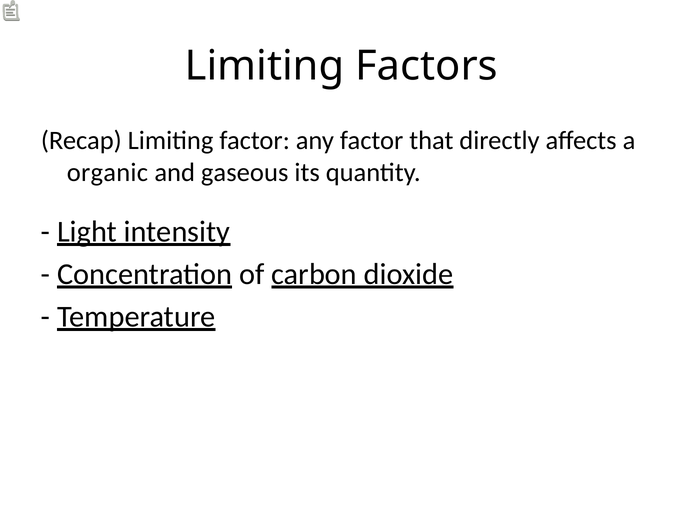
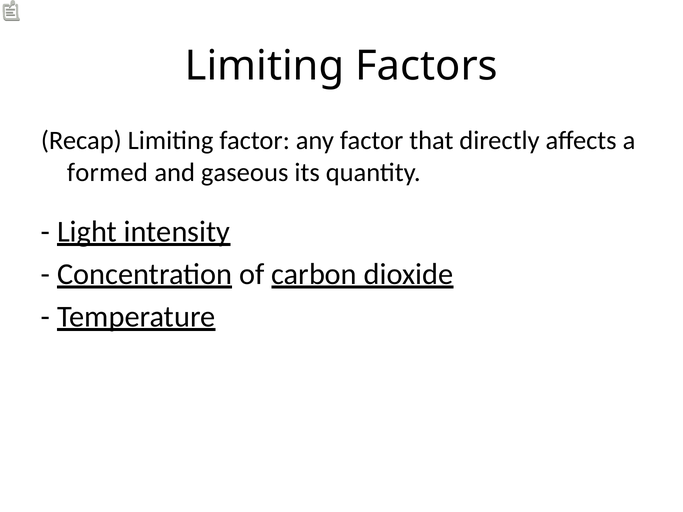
organic: organic -> formed
